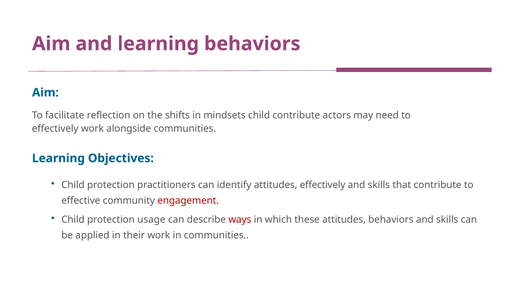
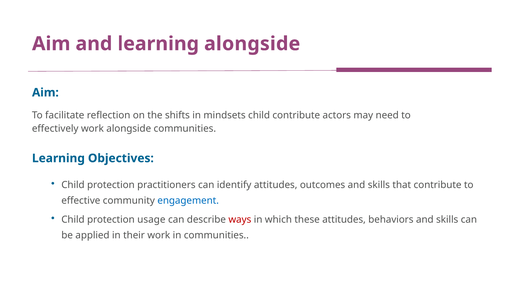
learning behaviors: behaviors -> alongside
attitudes effectively: effectively -> outcomes
engagement colour: red -> blue
